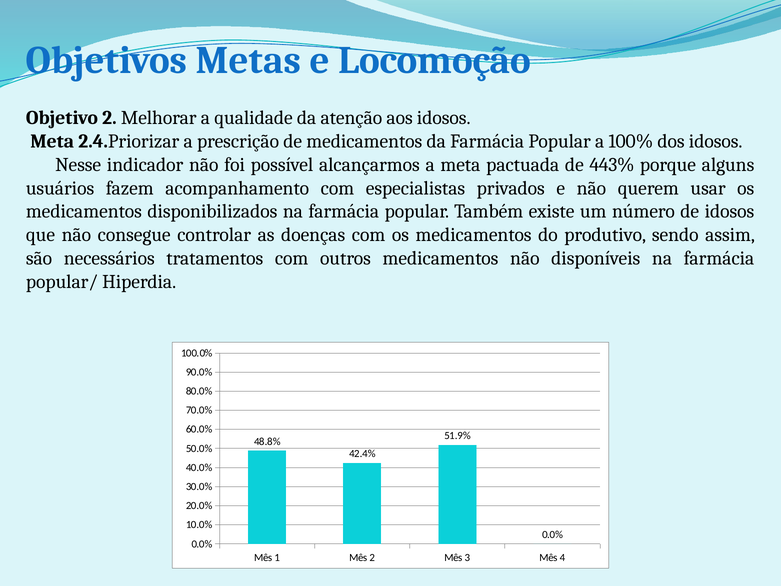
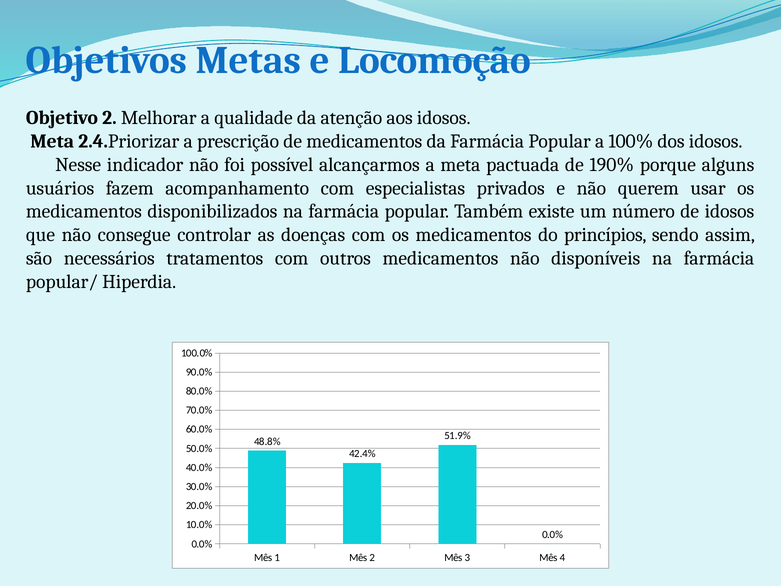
443%: 443% -> 190%
produtivo: produtivo -> princípios
